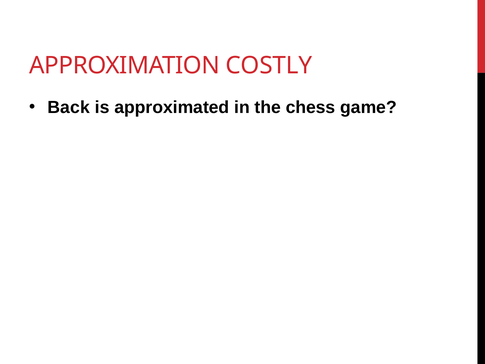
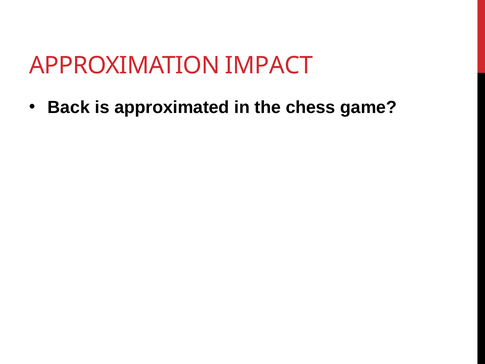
COSTLY: COSTLY -> IMPACT
